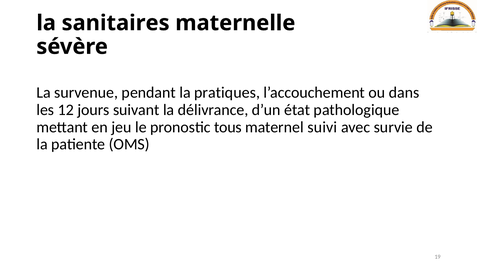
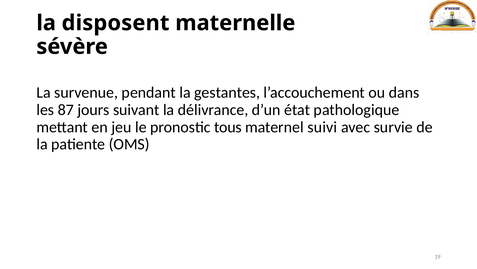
sanitaires: sanitaires -> disposent
pratiques: pratiques -> gestantes
12: 12 -> 87
